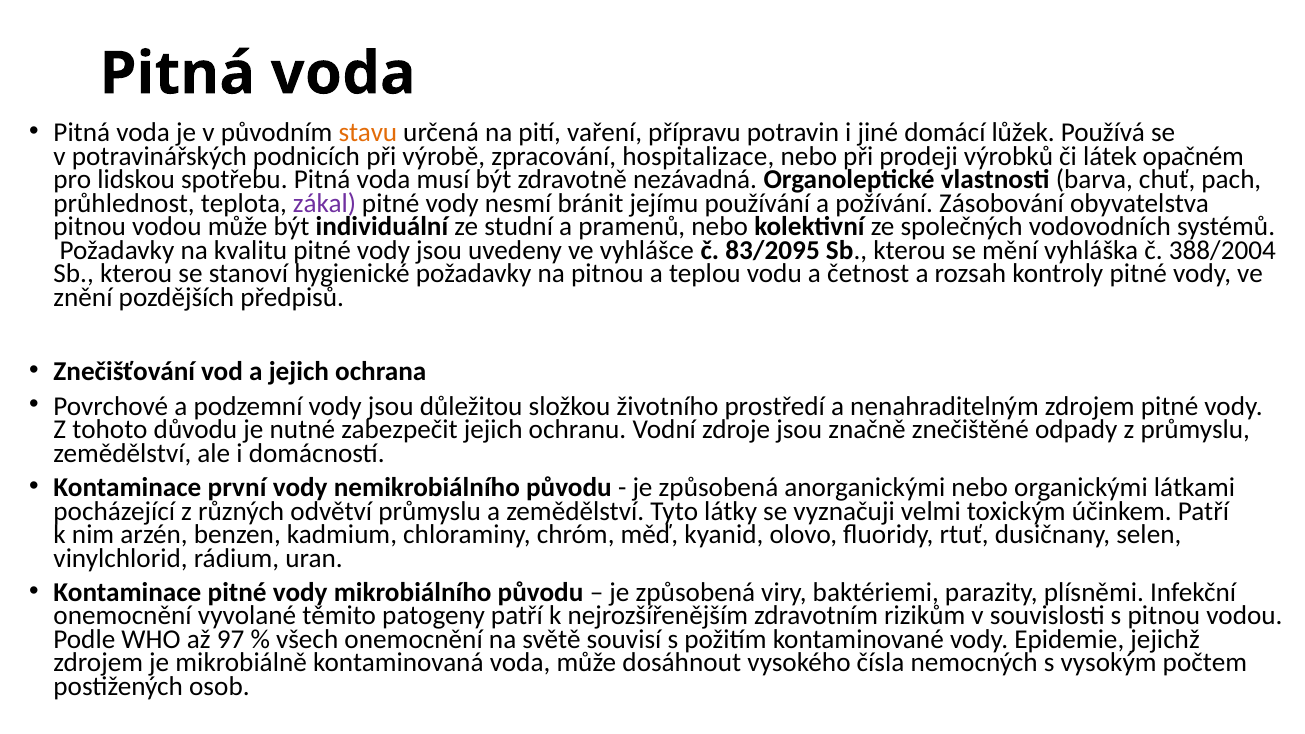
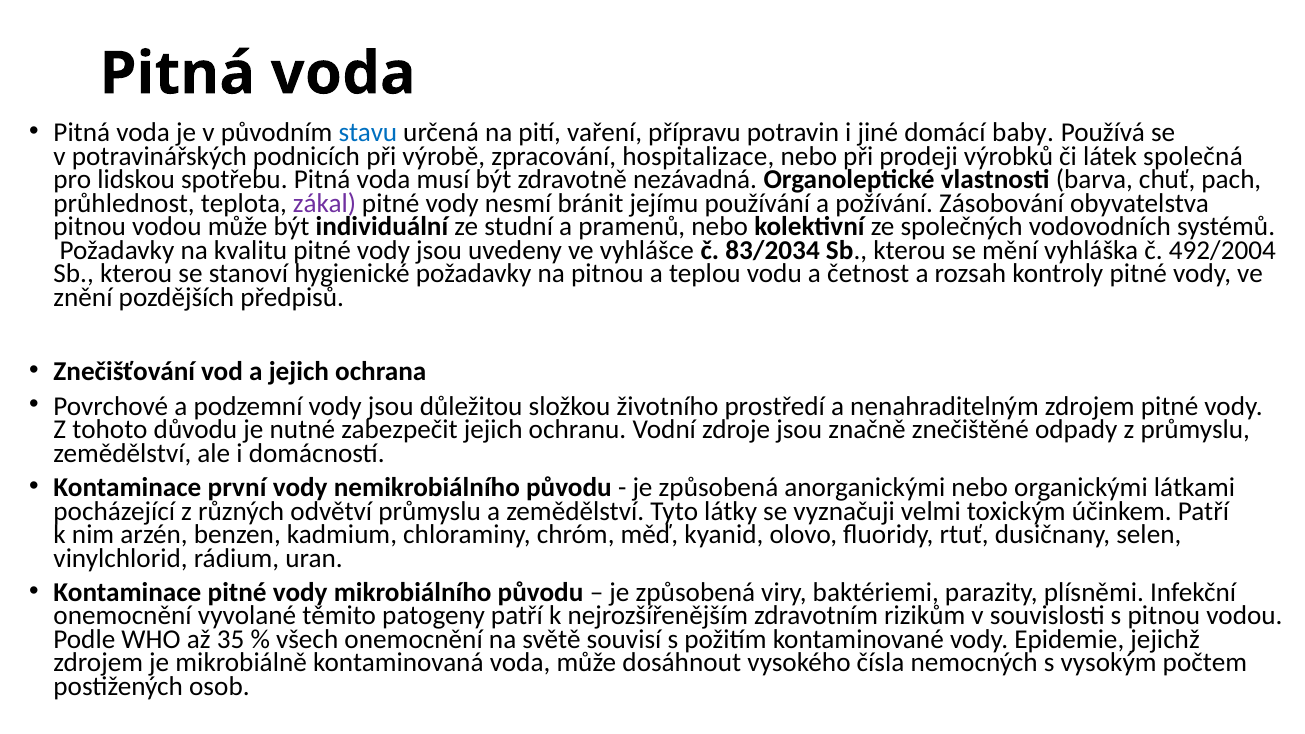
stavu colour: orange -> blue
lůžek: lůžek -> baby
opačném: opačném -> společná
83/2095: 83/2095 -> 83/2034
388/2004: 388/2004 -> 492/2004
97: 97 -> 35
